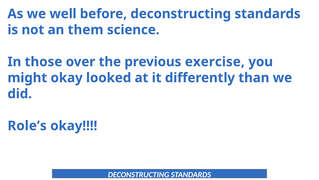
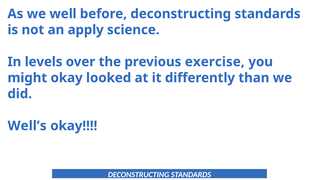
them: them -> apply
those: those -> levels
Role’s: Role’s -> Well’s
